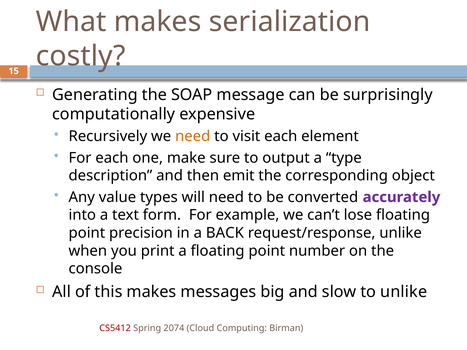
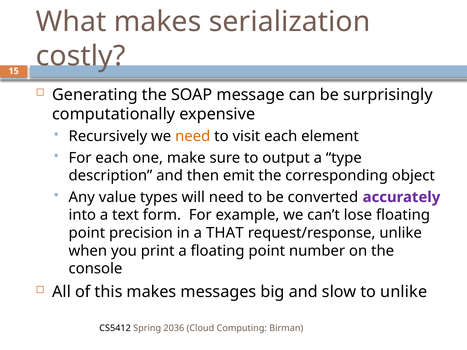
BACK: BACK -> THAT
CS5412 colour: red -> black
2074: 2074 -> 2036
